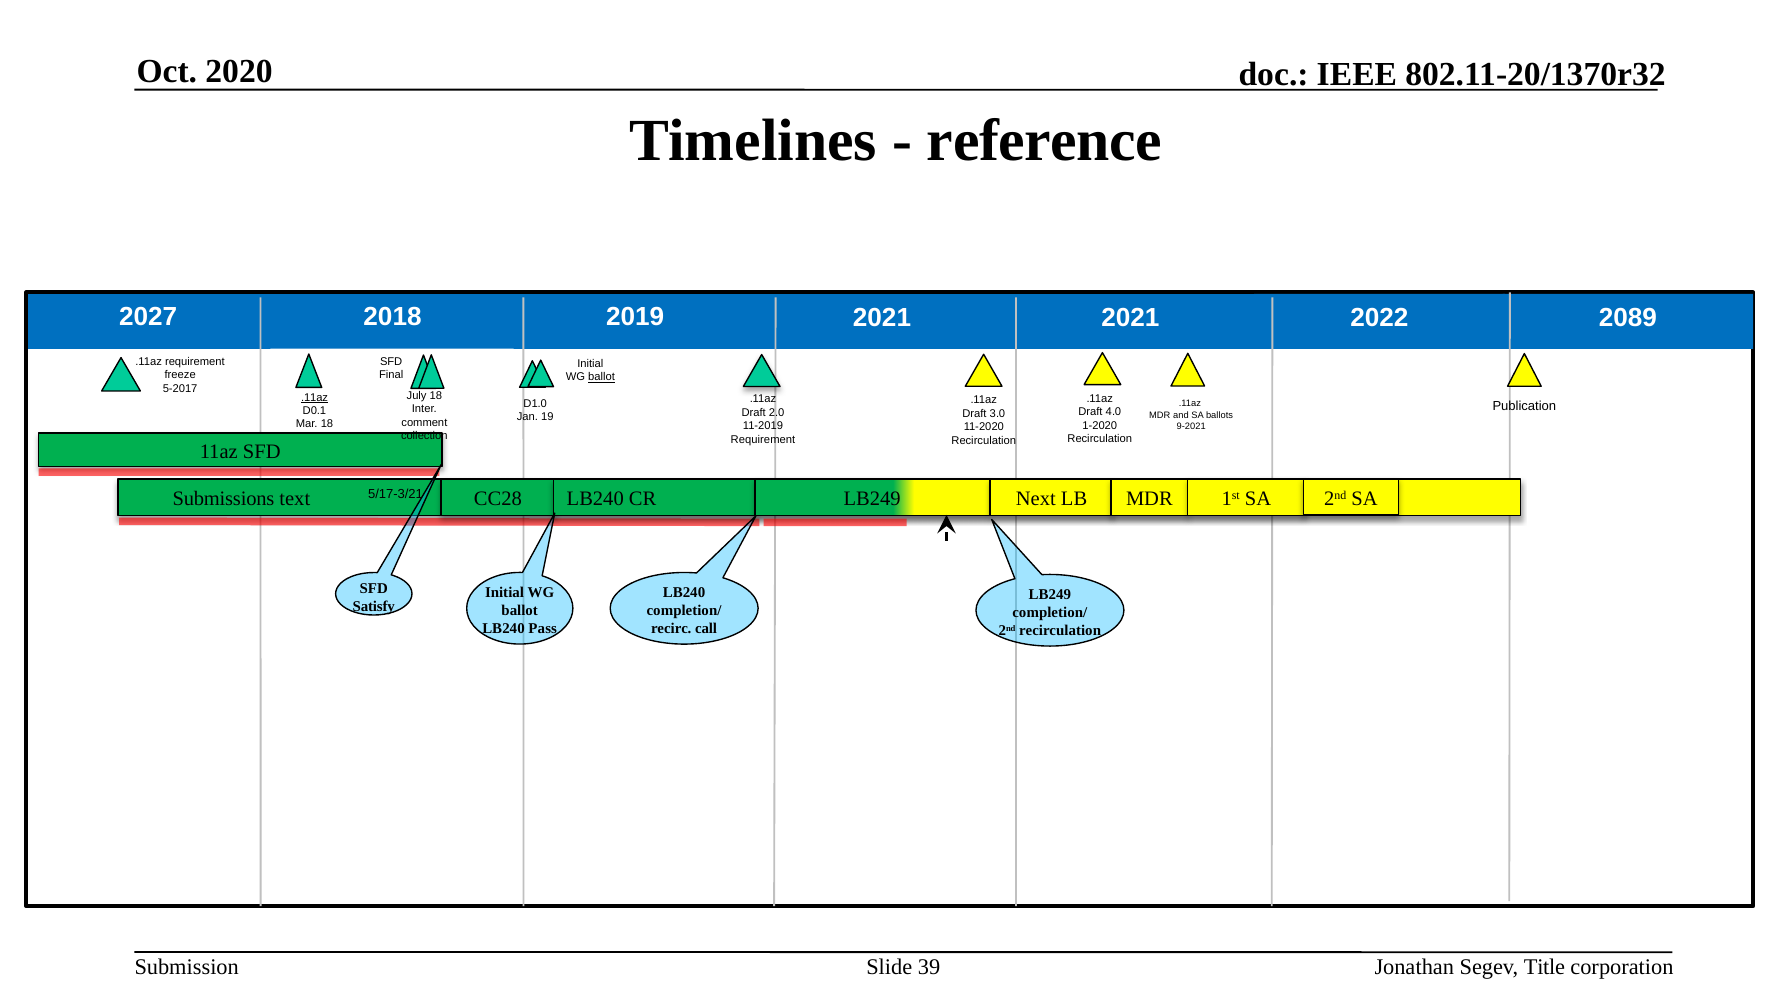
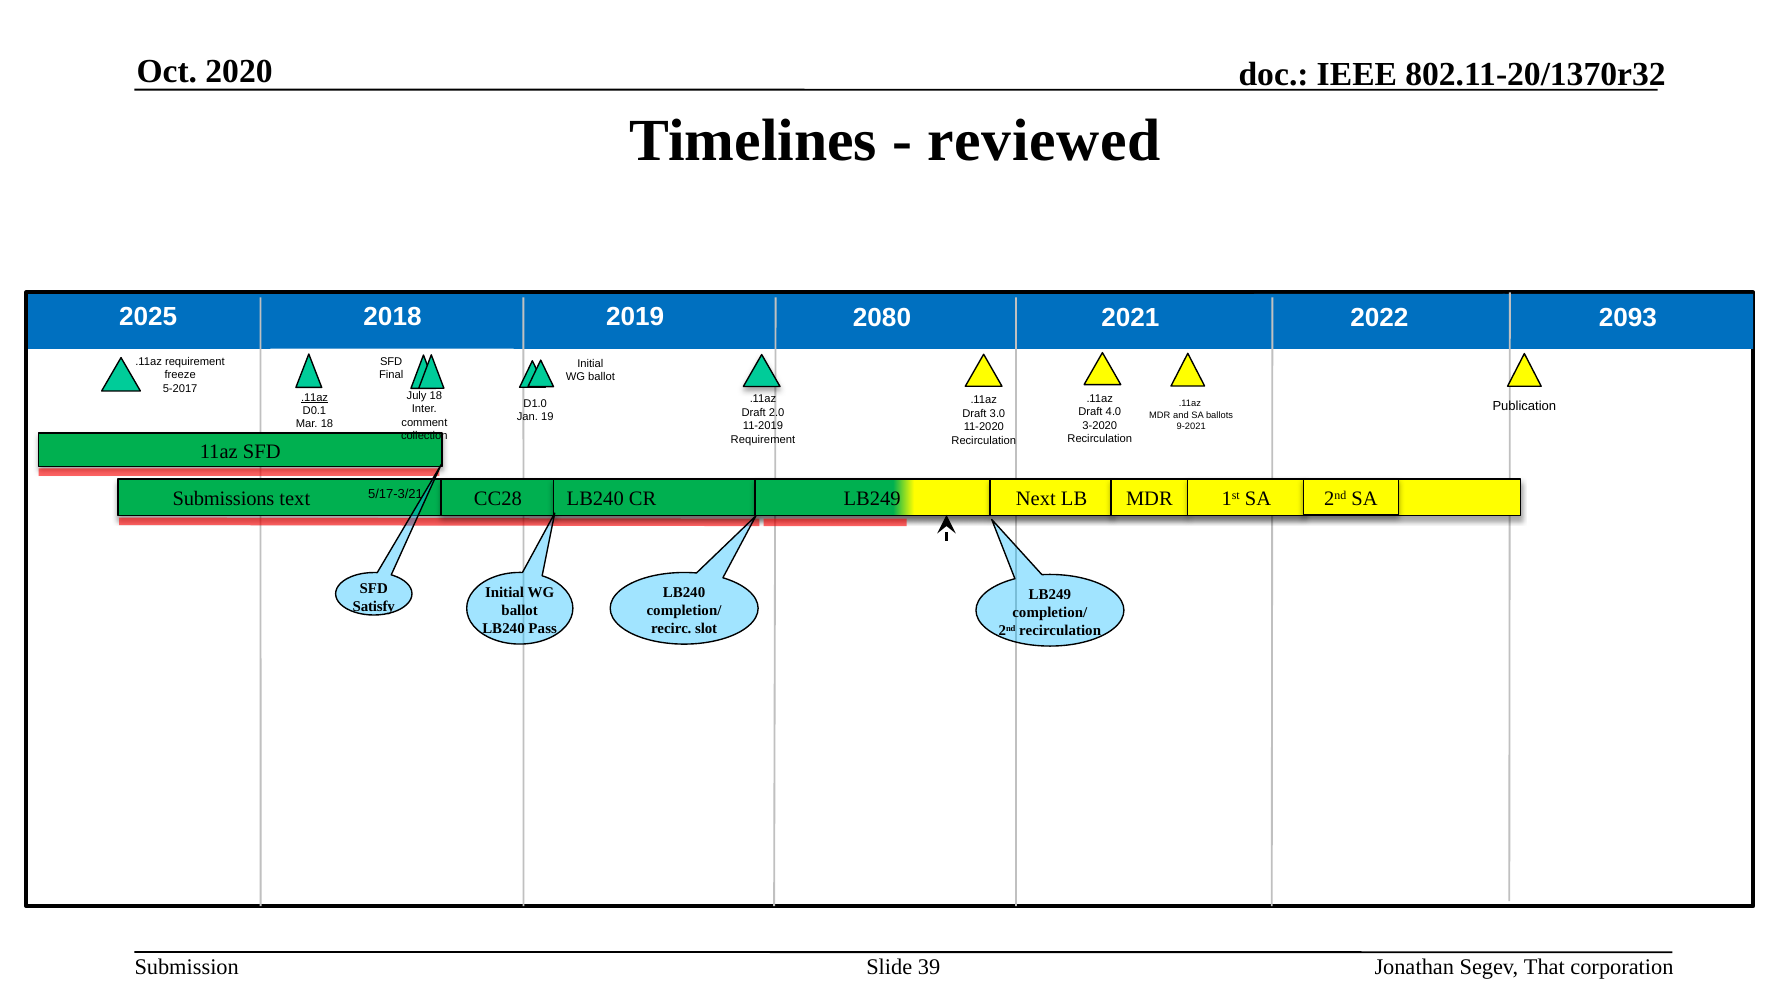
reference: reference -> reviewed
2027: 2027 -> 2025
2021 at (882, 318): 2021 -> 2080
2089: 2089 -> 2093
ballot at (602, 377) underline: present -> none
1-2020: 1-2020 -> 3-2020
call: call -> slot
Title: Title -> That
